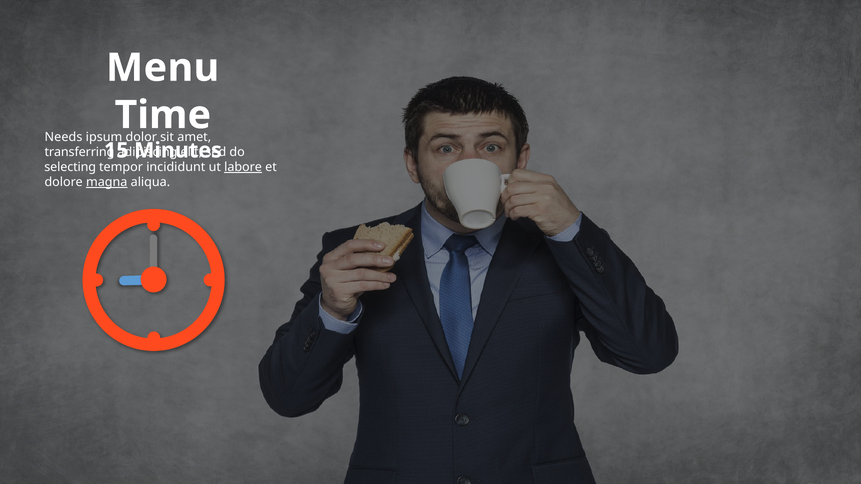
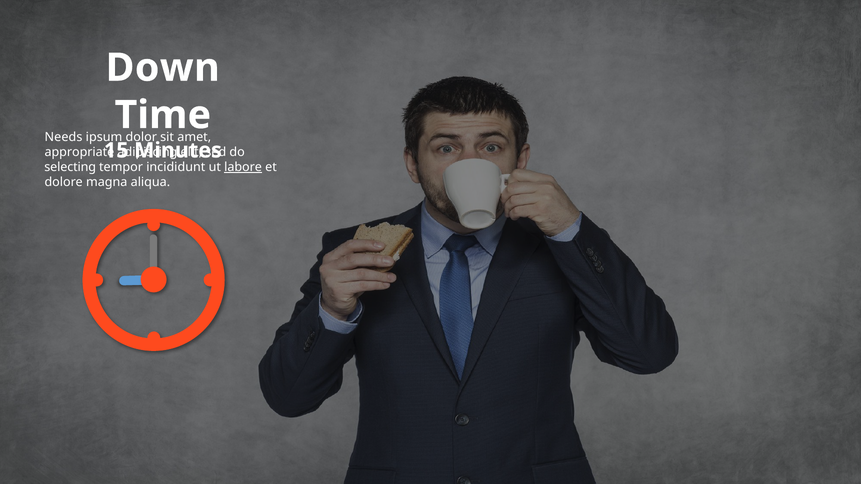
Menu: Menu -> Down
transferring: transferring -> appropriate
magna underline: present -> none
